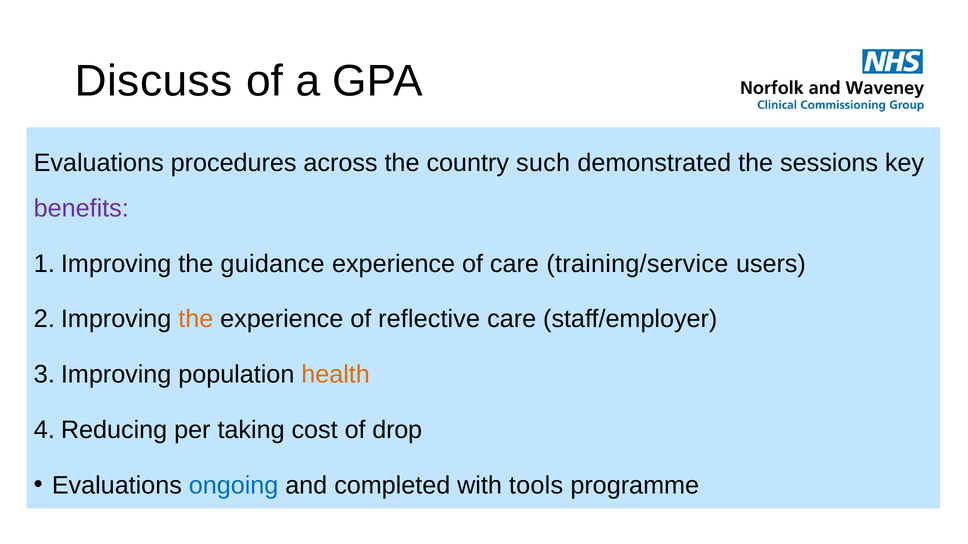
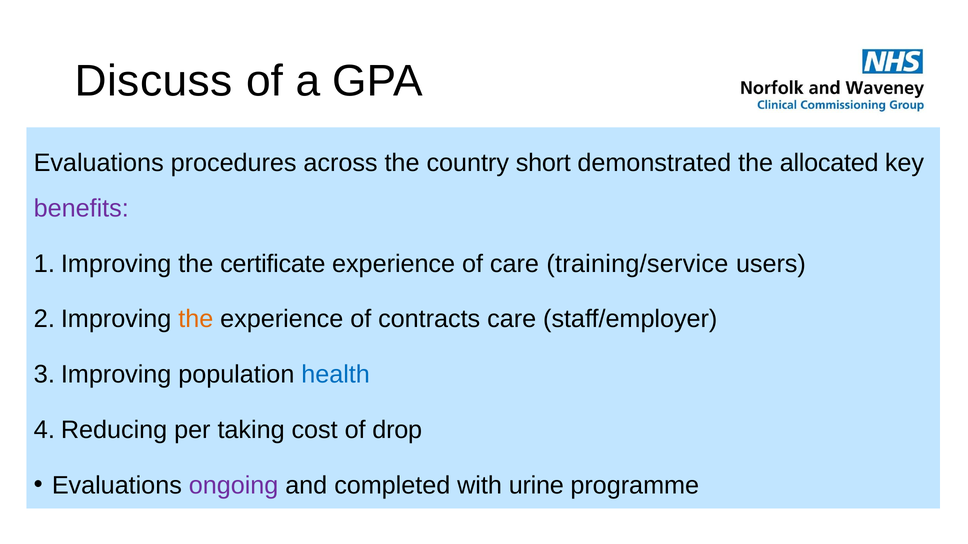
such: such -> short
sessions: sessions -> allocated
guidance: guidance -> certificate
reflective: reflective -> contracts
health colour: orange -> blue
ongoing colour: blue -> purple
tools: tools -> urine
